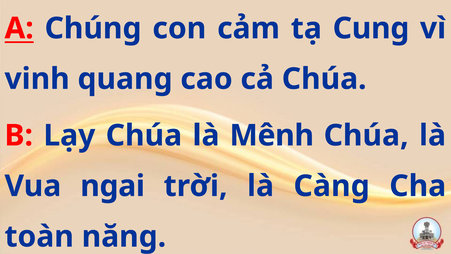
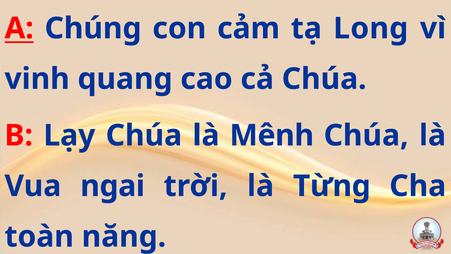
Cung: Cung -> Long
Càng: Càng -> Từng
